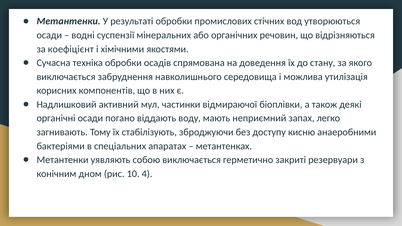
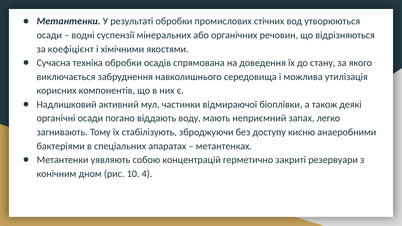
собою виключається: виключається -> концентрацій
